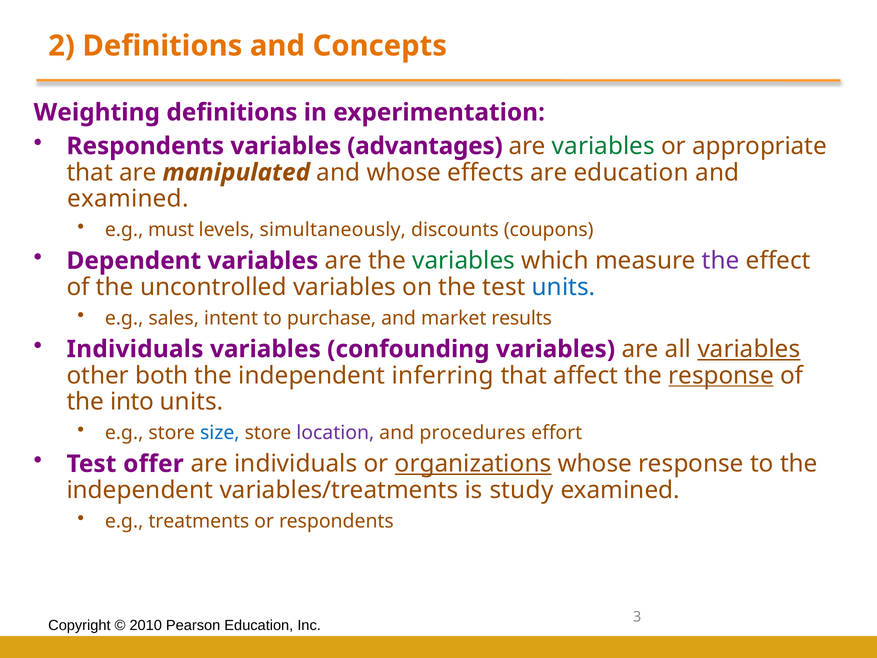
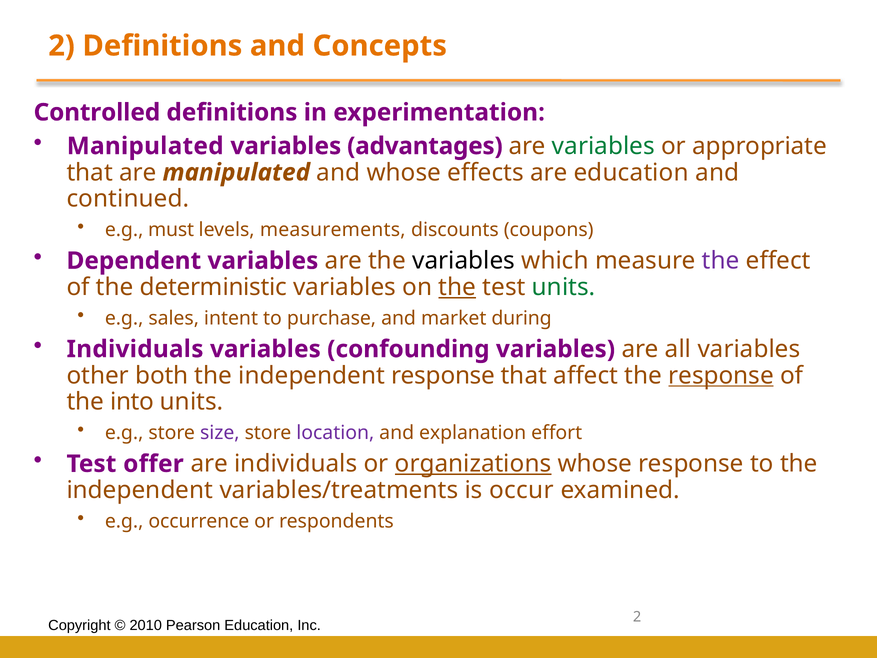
Weighting: Weighting -> Controlled
Respondents at (145, 146): Respondents -> Manipulated
examined at (128, 199): examined -> continued
simultaneously: simultaneously -> measurements
variables at (464, 261) colour: green -> black
uncontrolled: uncontrolled -> deterministic
the at (457, 287) underline: none -> present
units at (564, 287) colour: blue -> green
results: results -> during
variables at (749, 349) underline: present -> none
independent inferring: inferring -> response
size colour: blue -> purple
procedures: procedures -> explanation
study: study -> occur
treatments: treatments -> occurrence
3 at (637, 617): 3 -> 2
